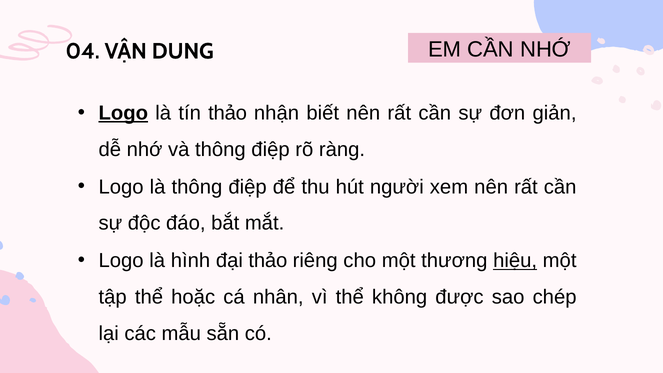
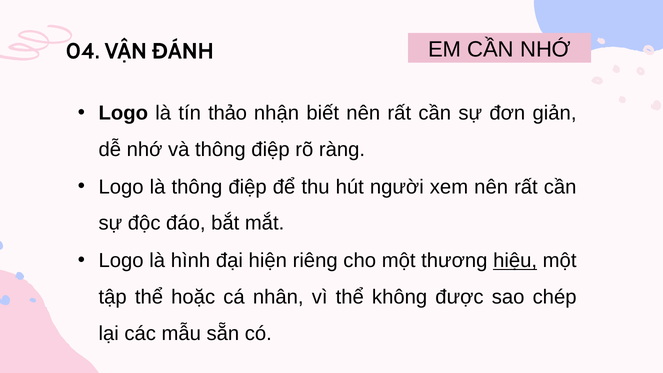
DUNG: DUNG -> ĐÁNH
Logo at (123, 113) underline: present -> none
đại thảo: thảo -> hiện
